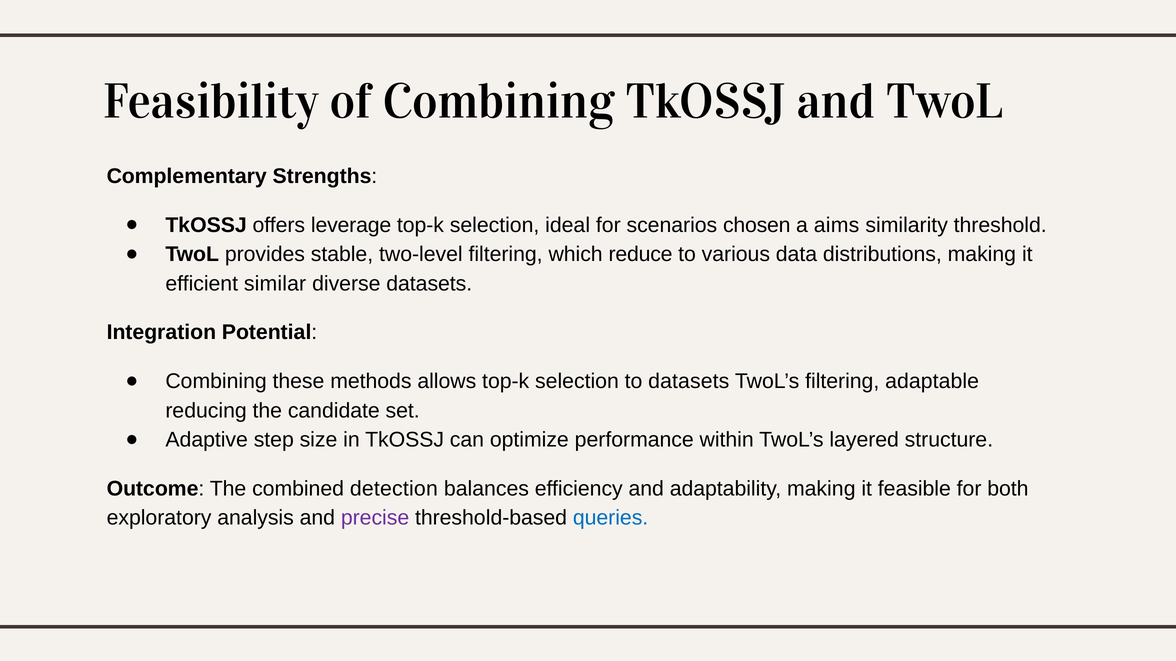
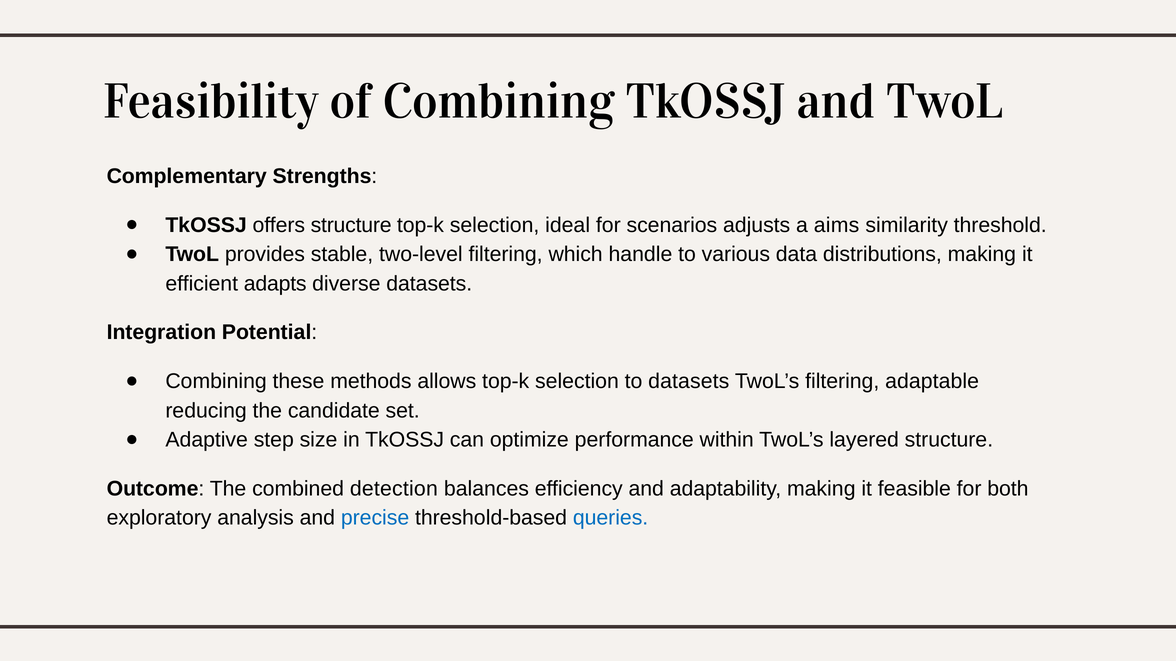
offers leverage: leverage -> structure
chosen: chosen -> adjusts
reduce: reduce -> handle
similar: similar -> adapts
precise colour: purple -> blue
